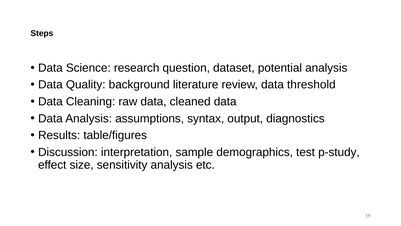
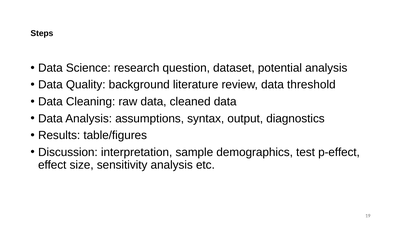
p-study: p-study -> p-effect
